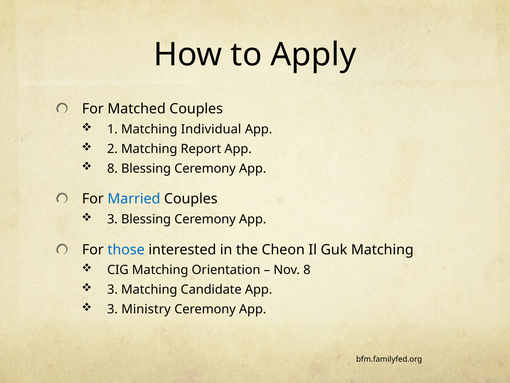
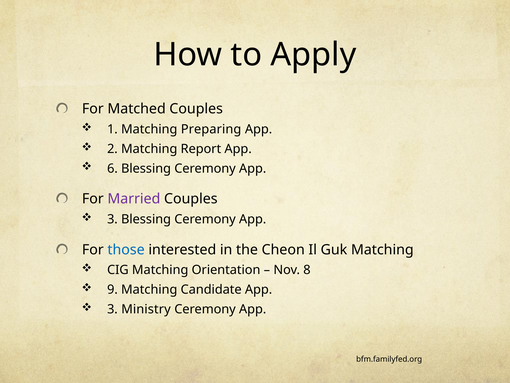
Individual: Individual -> Preparing
8 at (112, 168): 8 -> 6
Married colour: blue -> purple
3 at (112, 289): 3 -> 9
